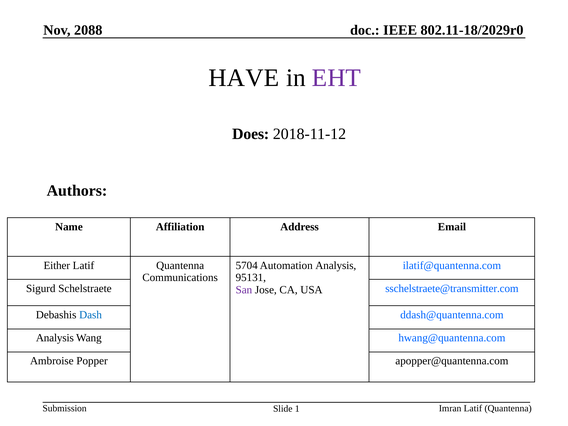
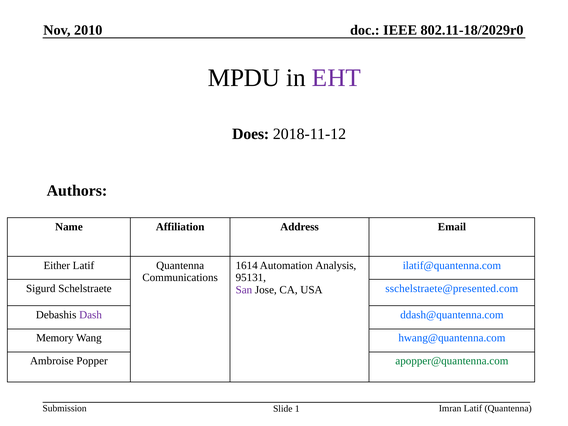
2088: 2088 -> 2010
HAVE: HAVE -> MPDU
5704: 5704 -> 1614
sschelstraete@transmitter.com: sschelstraete@transmitter.com -> sschelstraete@presented.com
Dash colour: blue -> purple
Analysis at (55, 338): Analysis -> Memory
apopper@quantenna.com colour: black -> green
